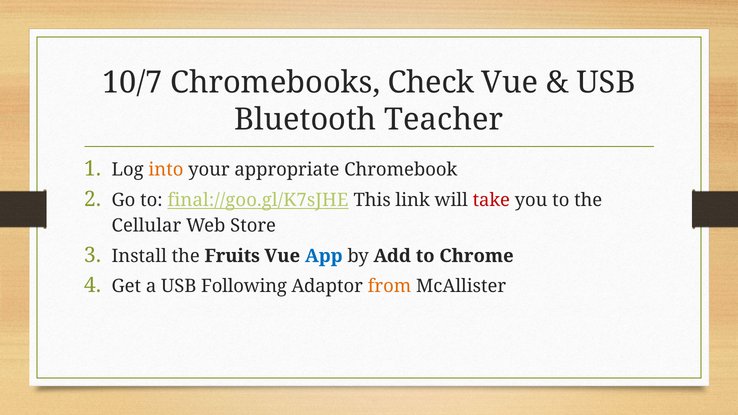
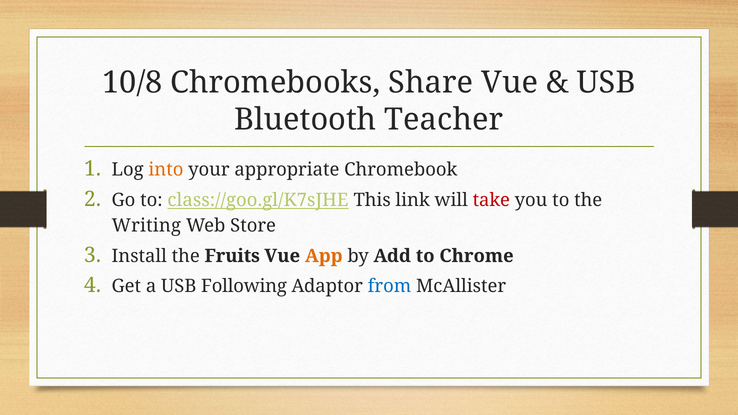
10/7: 10/7 -> 10/8
Check: Check -> Share
final://goo.gl/K7sJHE: final://goo.gl/K7sJHE -> class://goo.gl/K7sJHE
Cellular: Cellular -> Writing
App colour: blue -> orange
from colour: orange -> blue
